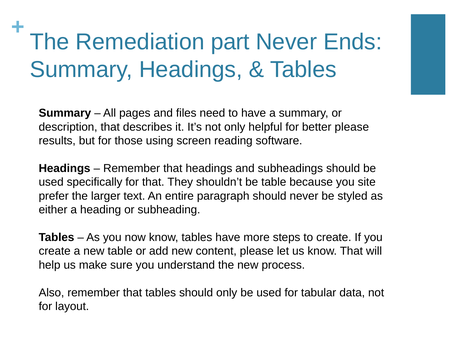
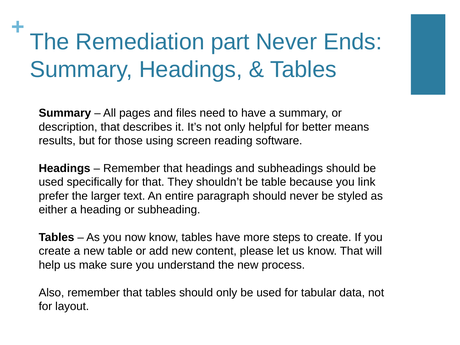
better please: please -> means
site: site -> link
